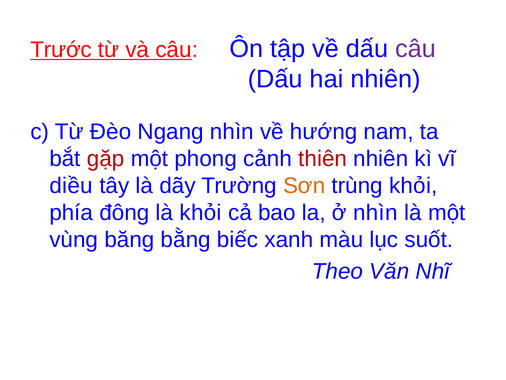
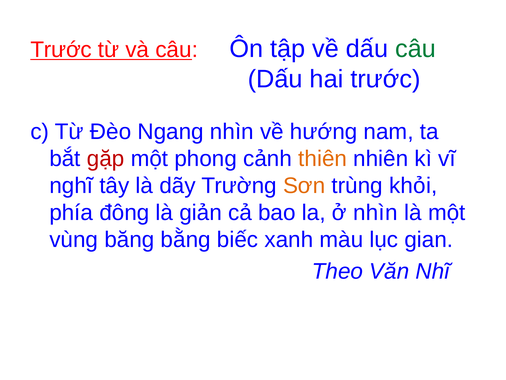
câu at (416, 49) colour: purple -> green
hai nhiên: nhiên -> trước
thiên colour: red -> orange
diều: diều -> nghĩ
là khỏi: khỏi -> giản
suốt: suốt -> gian
